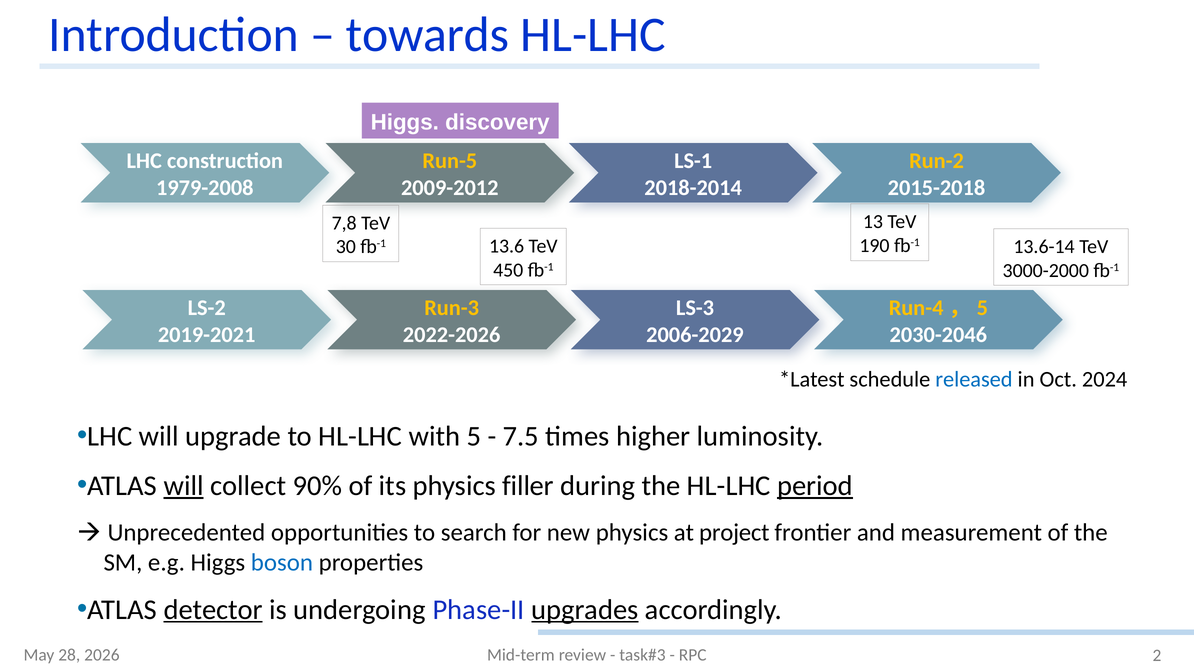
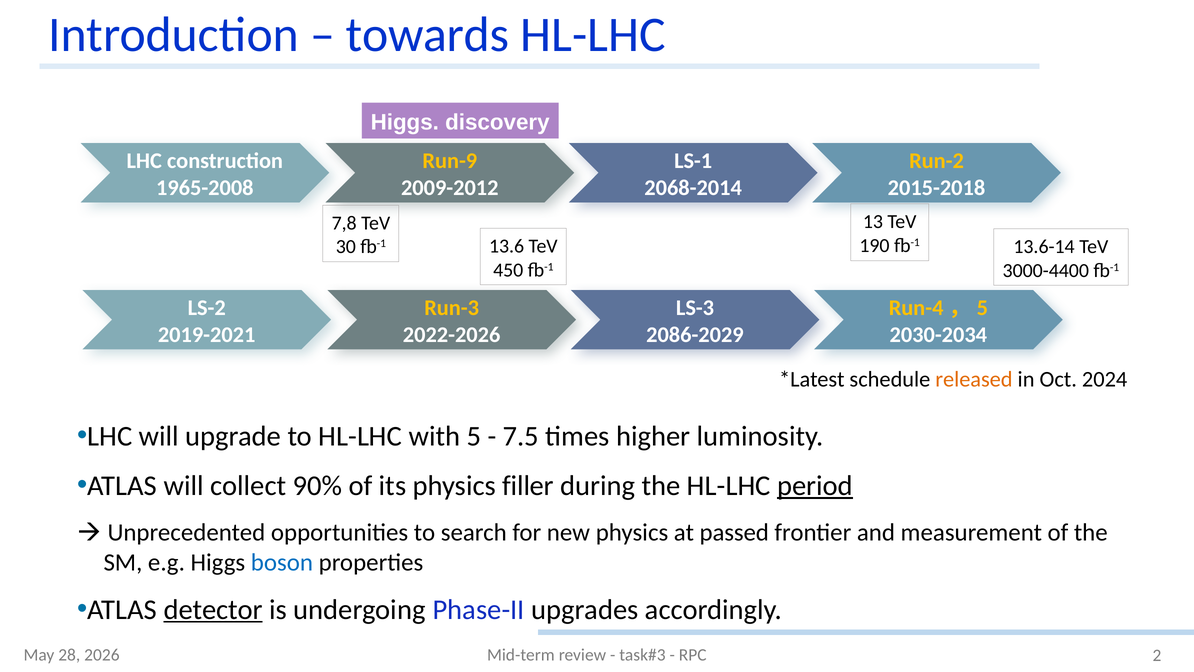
Run-5: Run-5 -> Run-9
1979-2008: 1979-2008 -> 1965-2008
2018-2014: 2018-2014 -> 2068-2014
3000-2000: 3000-2000 -> 3000-4400
2006-2029: 2006-2029 -> 2086-2029
2030-2046: 2030-2046 -> 2030-2034
released colour: blue -> orange
will at (184, 485) underline: present -> none
project: project -> passed
upgrades underline: present -> none
